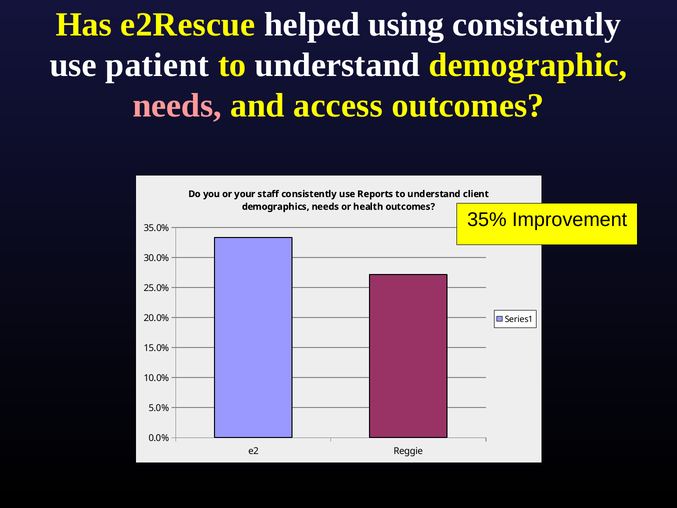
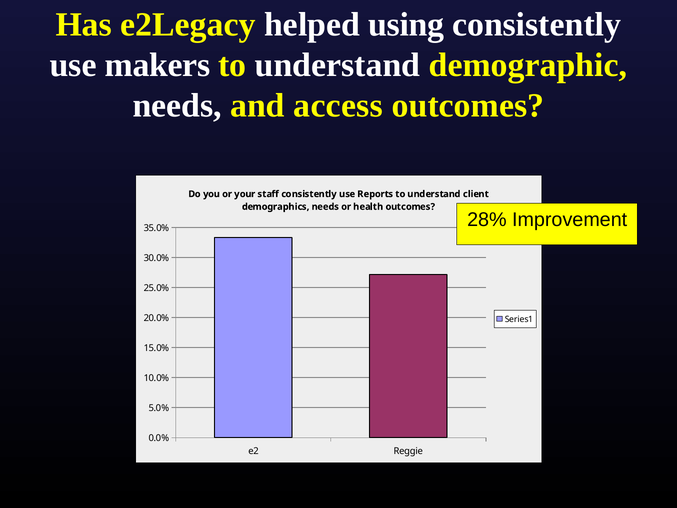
e2Rescue: e2Rescue -> e2Legacy
patient: patient -> makers
needs at (177, 106) colour: pink -> white
35%: 35% -> 28%
